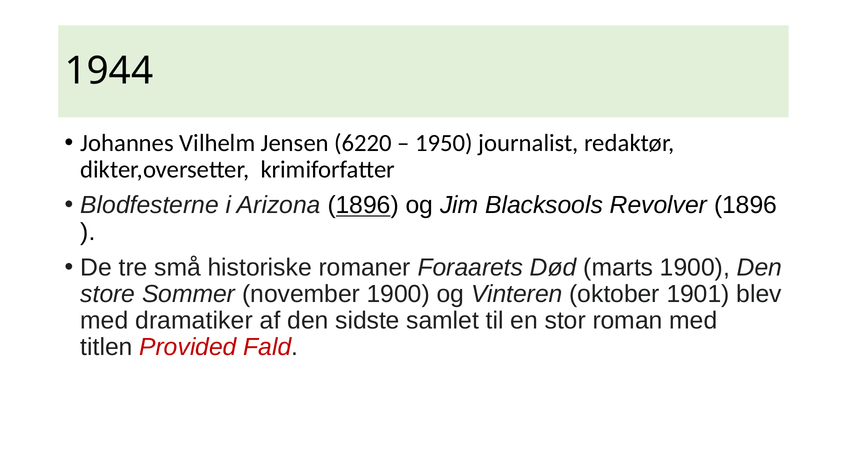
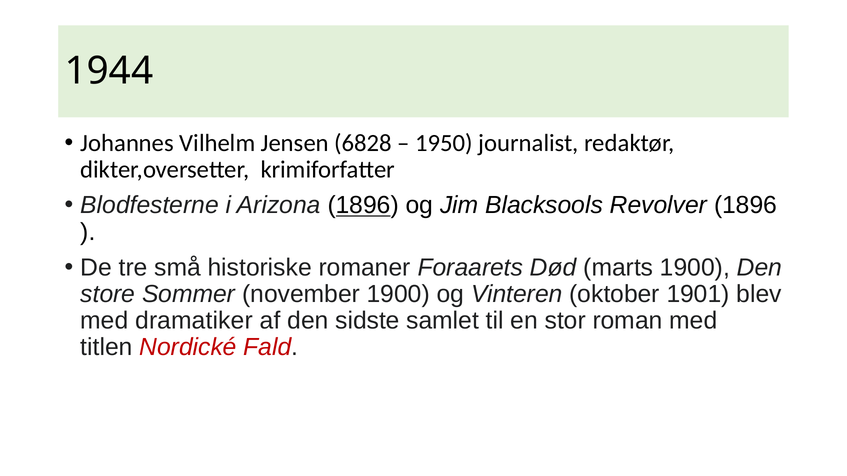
6220: 6220 -> 6828
Provided: Provided -> Nordické
